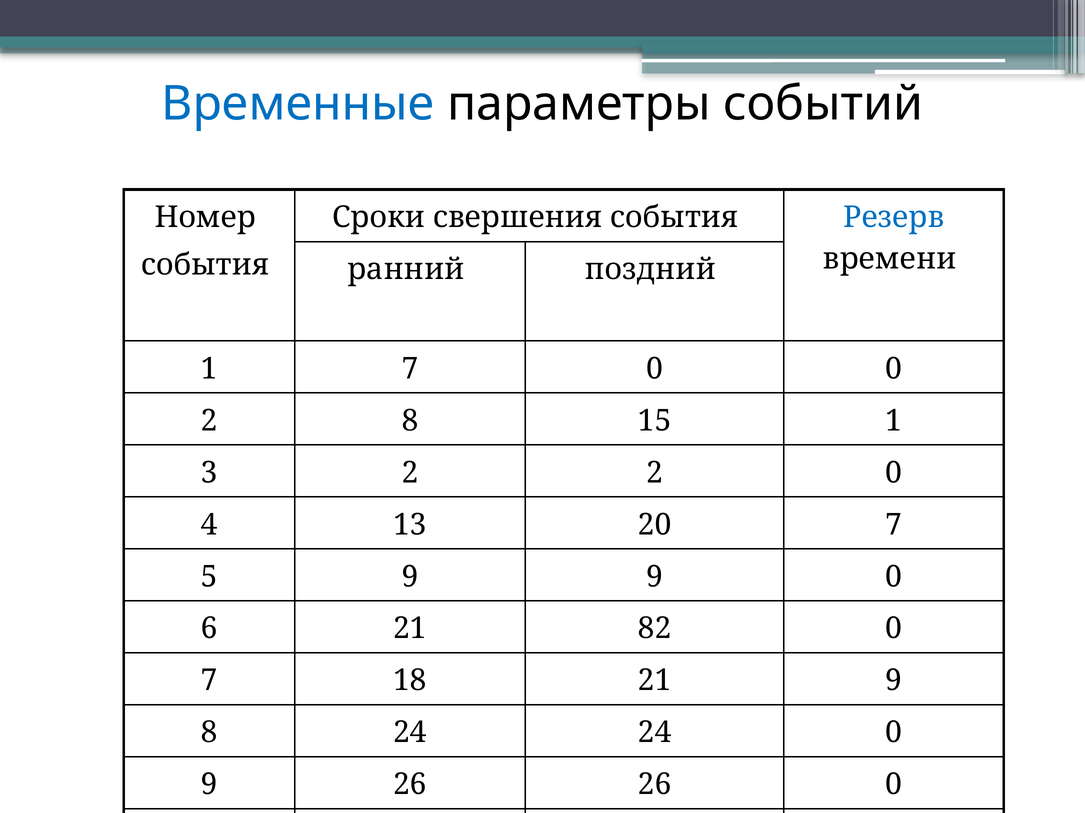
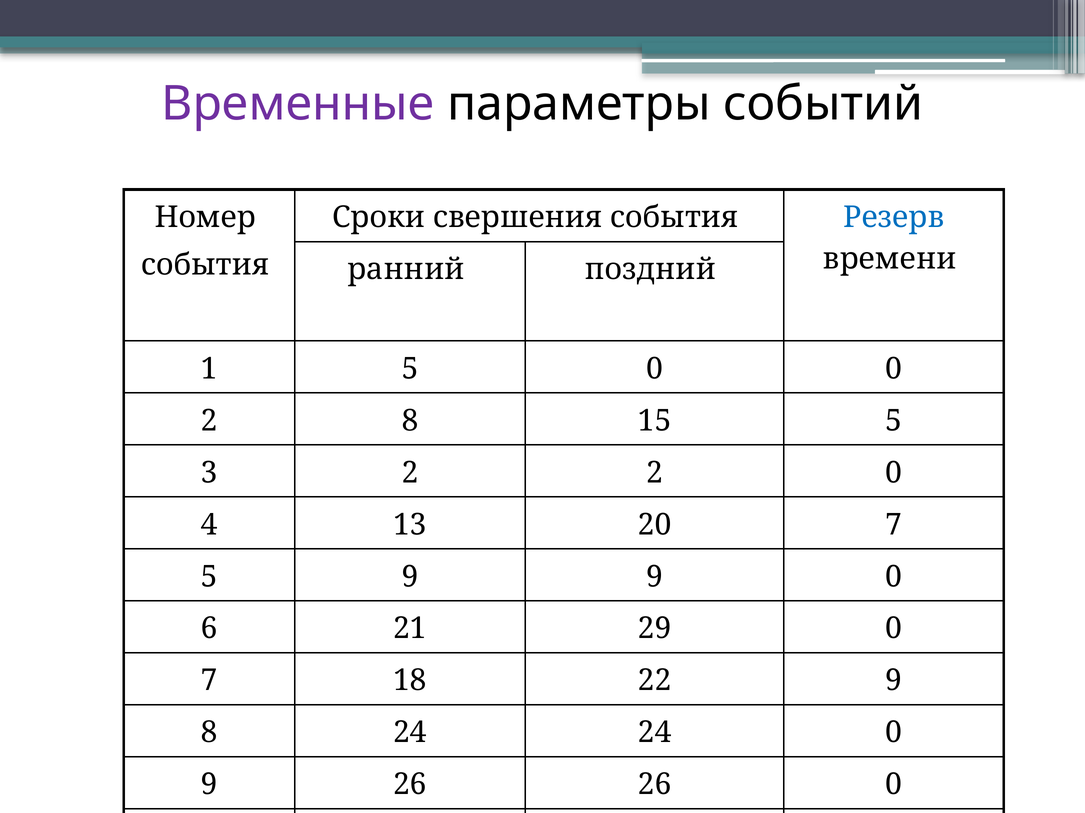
Временные colour: blue -> purple
1 7: 7 -> 5
15 1: 1 -> 5
82: 82 -> 29
18 21: 21 -> 22
